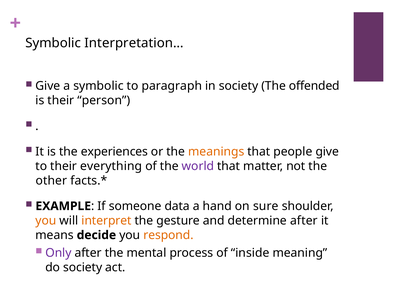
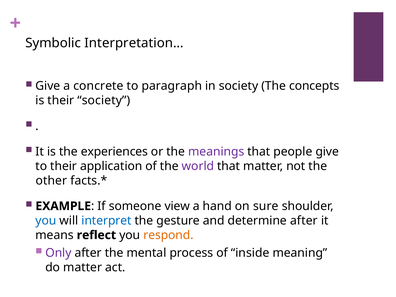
a symbolic: symbolic -> concrete
offended: offended -> concepts
their person: person -> society
meanings colour: orange -> purple
everything: everything -> application
data: data -> view
you at (46, 221) colour: orange -> blue
interpret colour: orange -> blue
decide: decide -> reflect
do society: society -> matter
